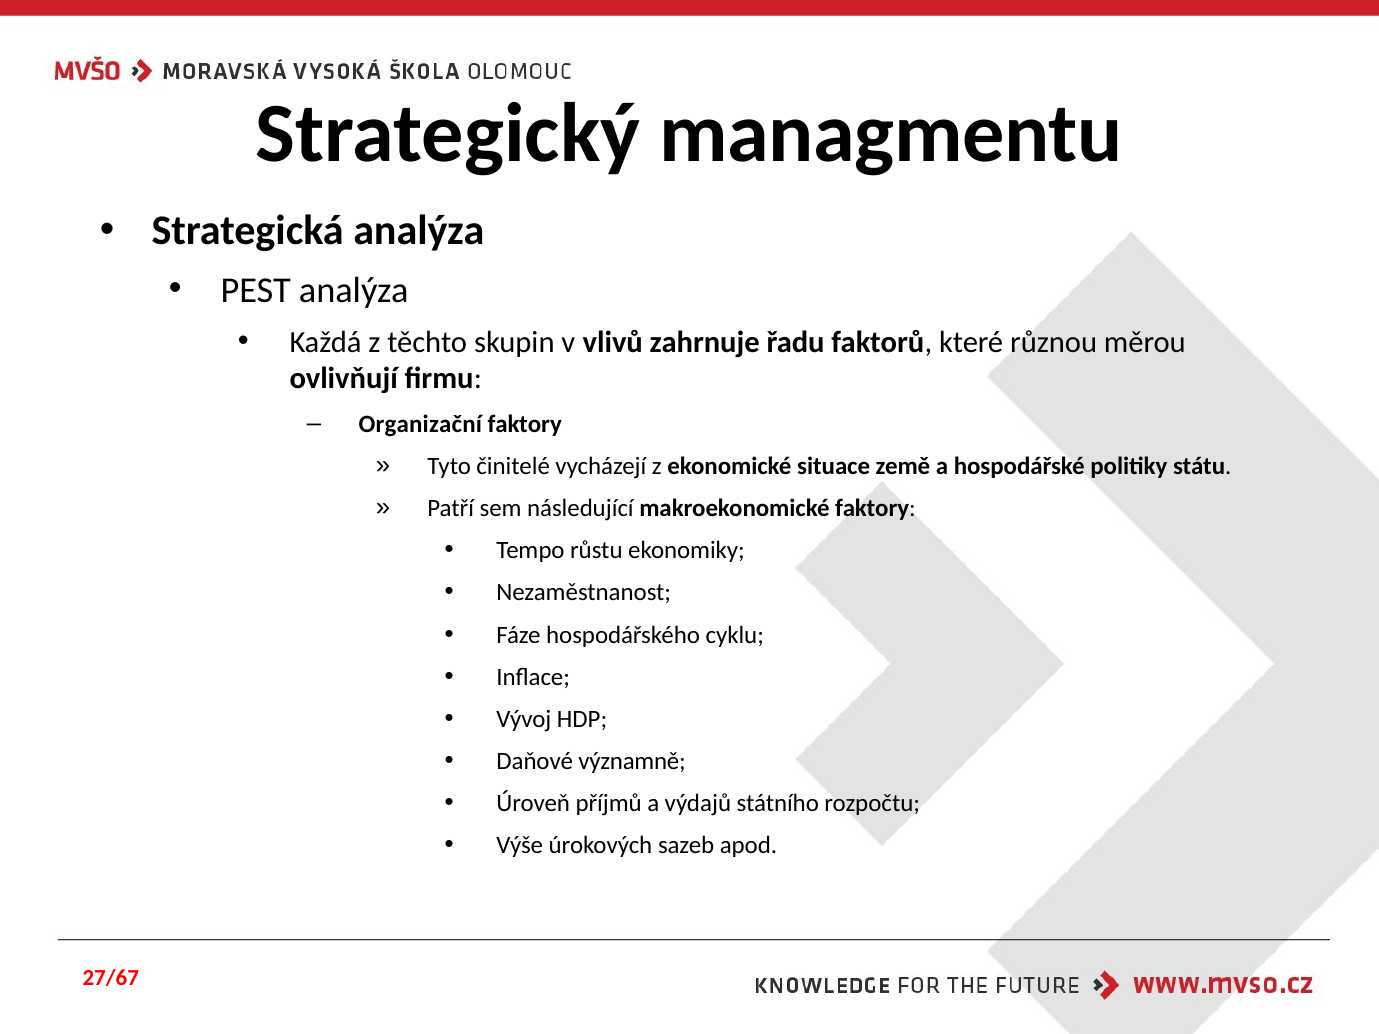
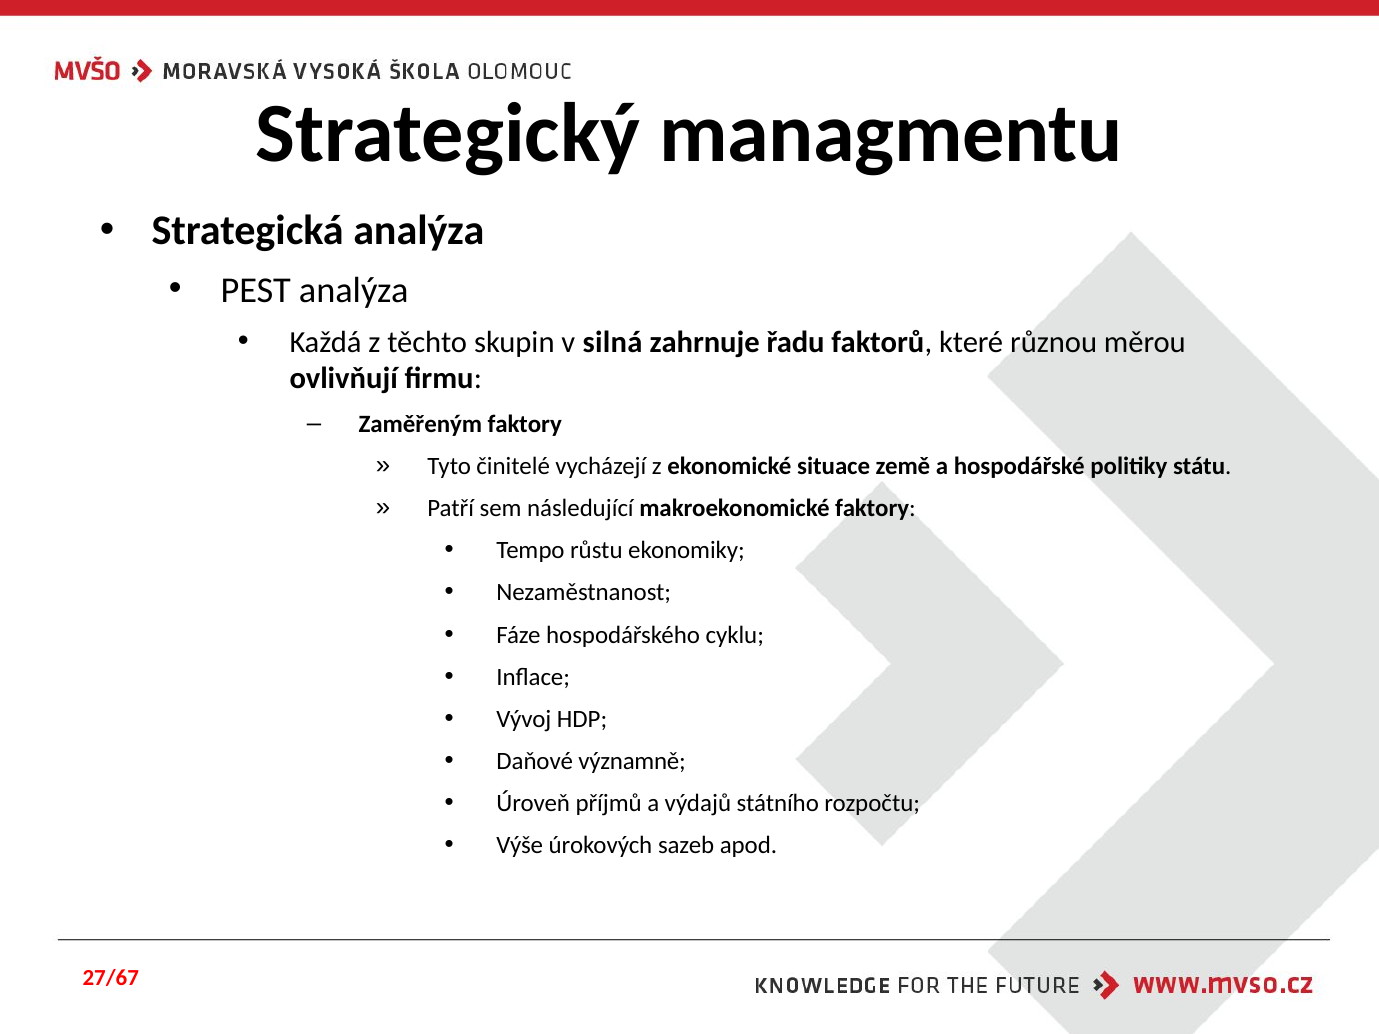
vlivů: vlivů -> silná
Organizační: Organizační -> Zaměřeným
